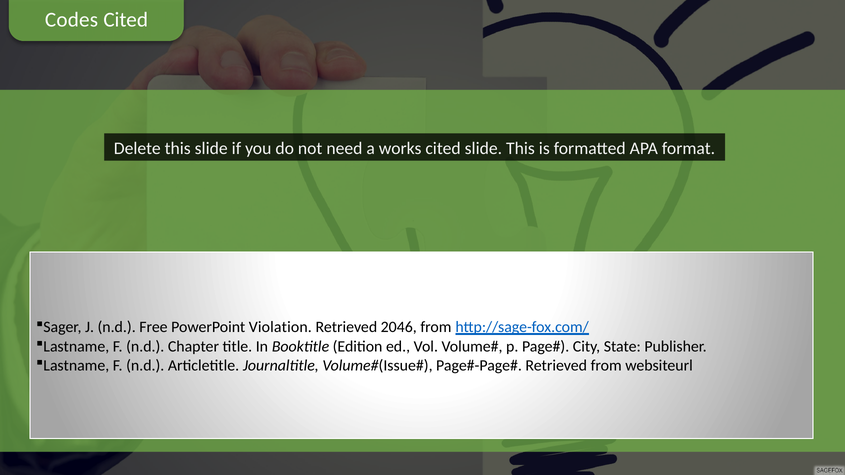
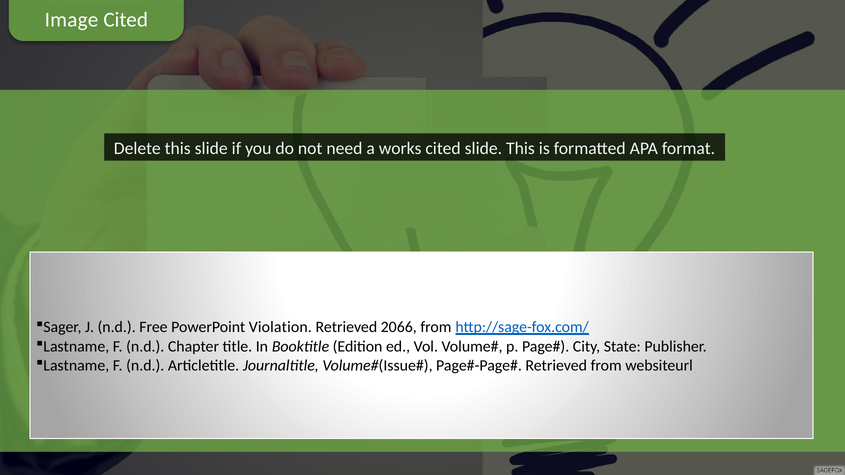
Codes: Codes -> Image
2046: 2046 -> 2066
